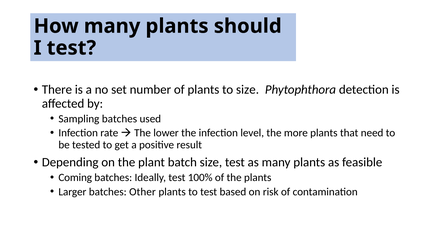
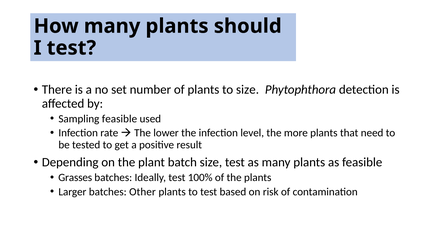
Sampling batches: batches -> feasible
Coming: Coming -> Grasses
